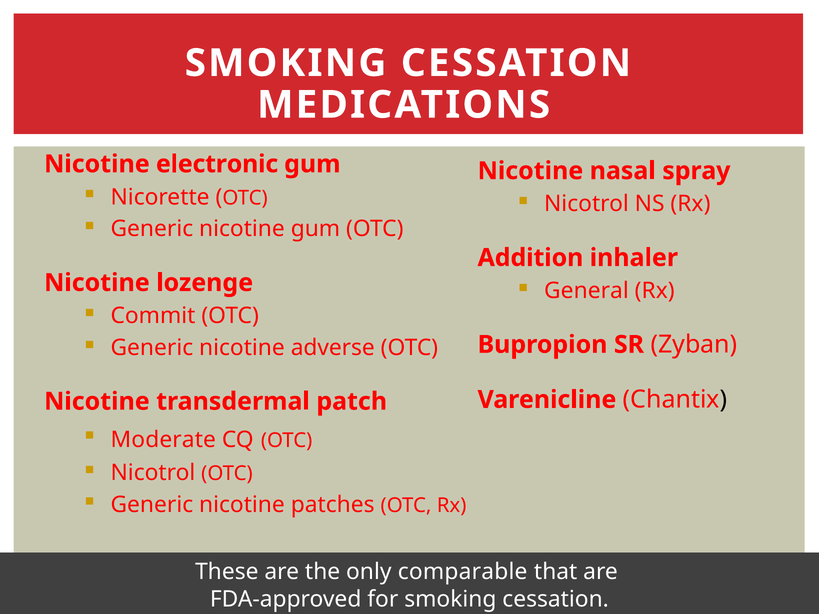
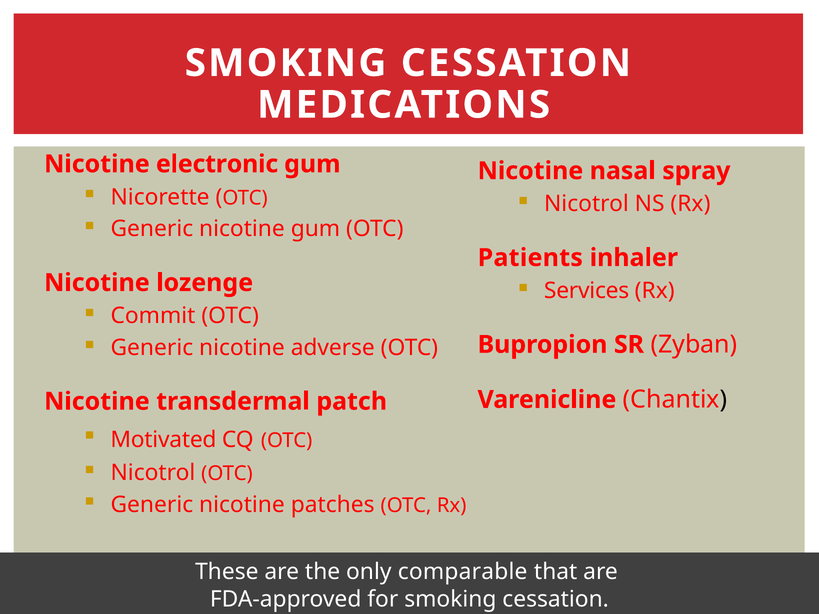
Addition: Addition -> Patients
General: General -> Services
Moderate: Moderate -> Motivated
